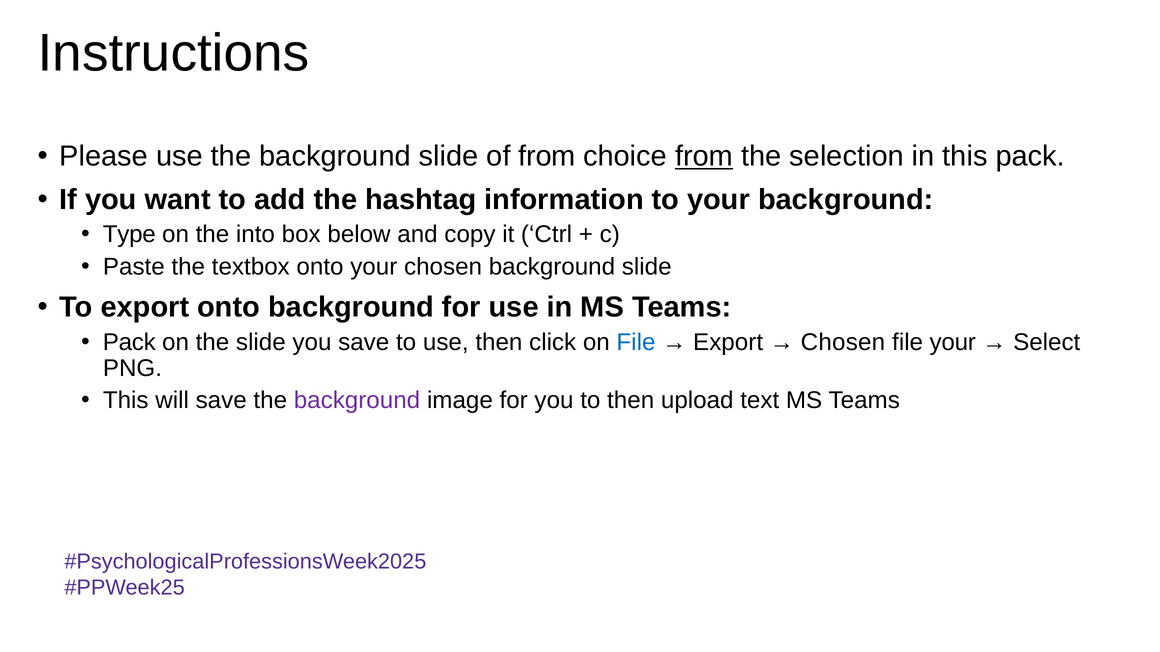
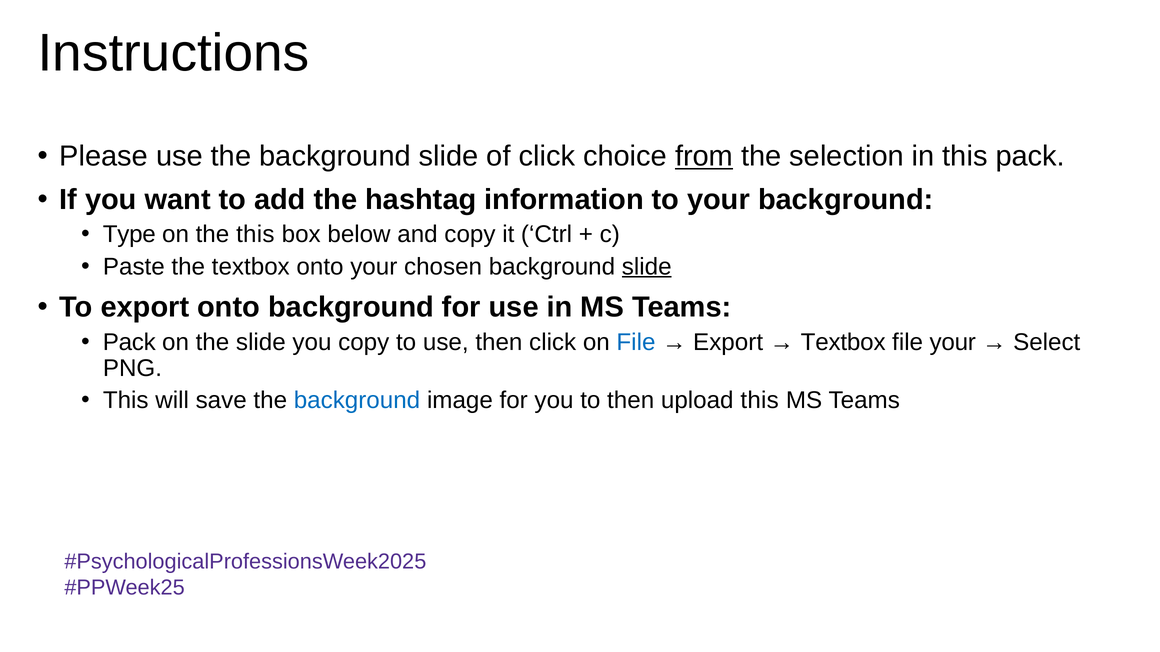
of from: from -> click
the into: into -> this
slide at (647, 267) underline: none -> present
you save: save -> copy
Chosen at (843, 342): Chosen -> Textbox
background at (357, 401) colour: purple -> blue
upload text: text -> this
